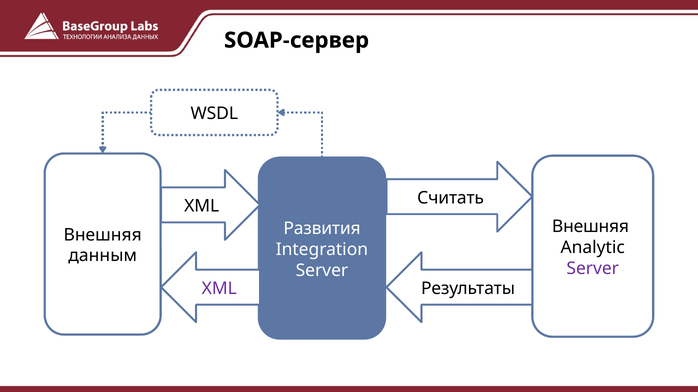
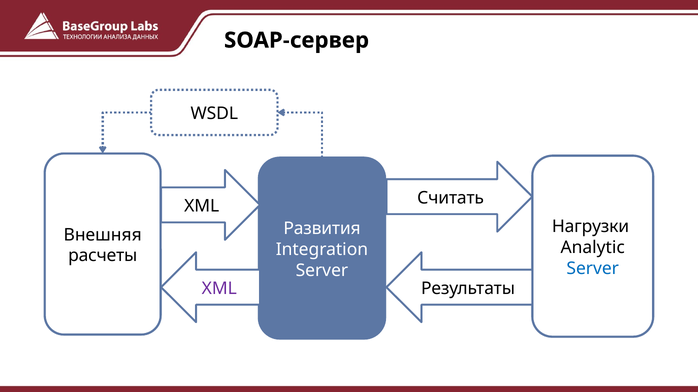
Внешняя at (591, 227): Внешняя -> Нагрузки
данным: данным -> расчеты
Server at (593, 269) colour: purple -> blue
